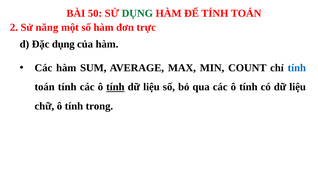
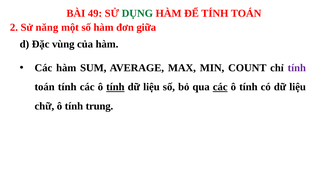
50: 50 -> 49
trực: trực -> giữa
Đặc dụng: dụng -> vùng
tính at (297, 68) colour: blue -> purple
các at (220, 87) underline: none -> present
trong: trong -> trung
